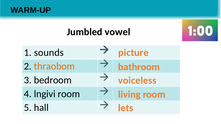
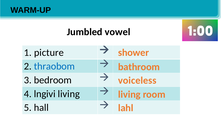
sounds: sounds -> picture
picture: picture -> shower
thraobom colour: orange -> blue
lngivi room: room -> living
lets: lets -> lahl
